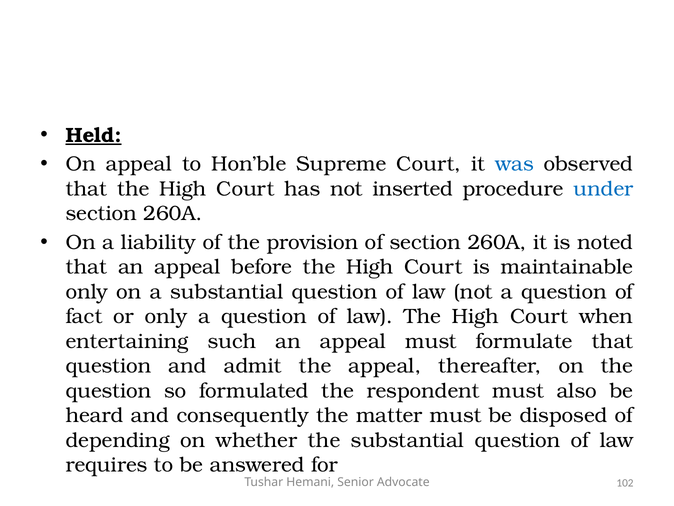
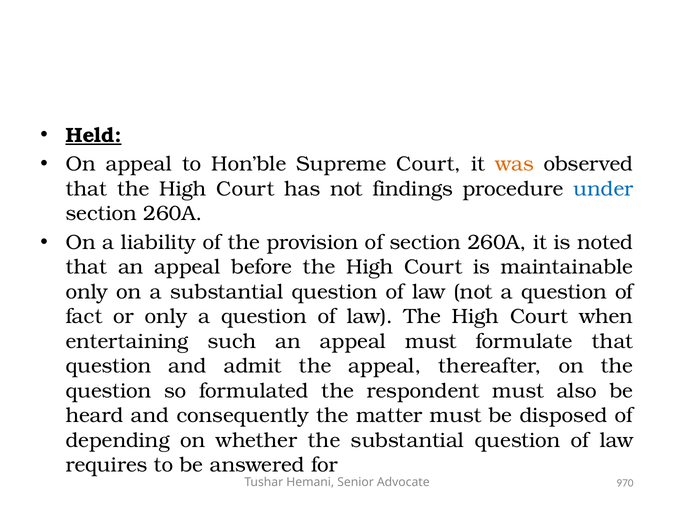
was colour: blue -> orange
inserted: inserted -> findings
102: 102 -> 970
